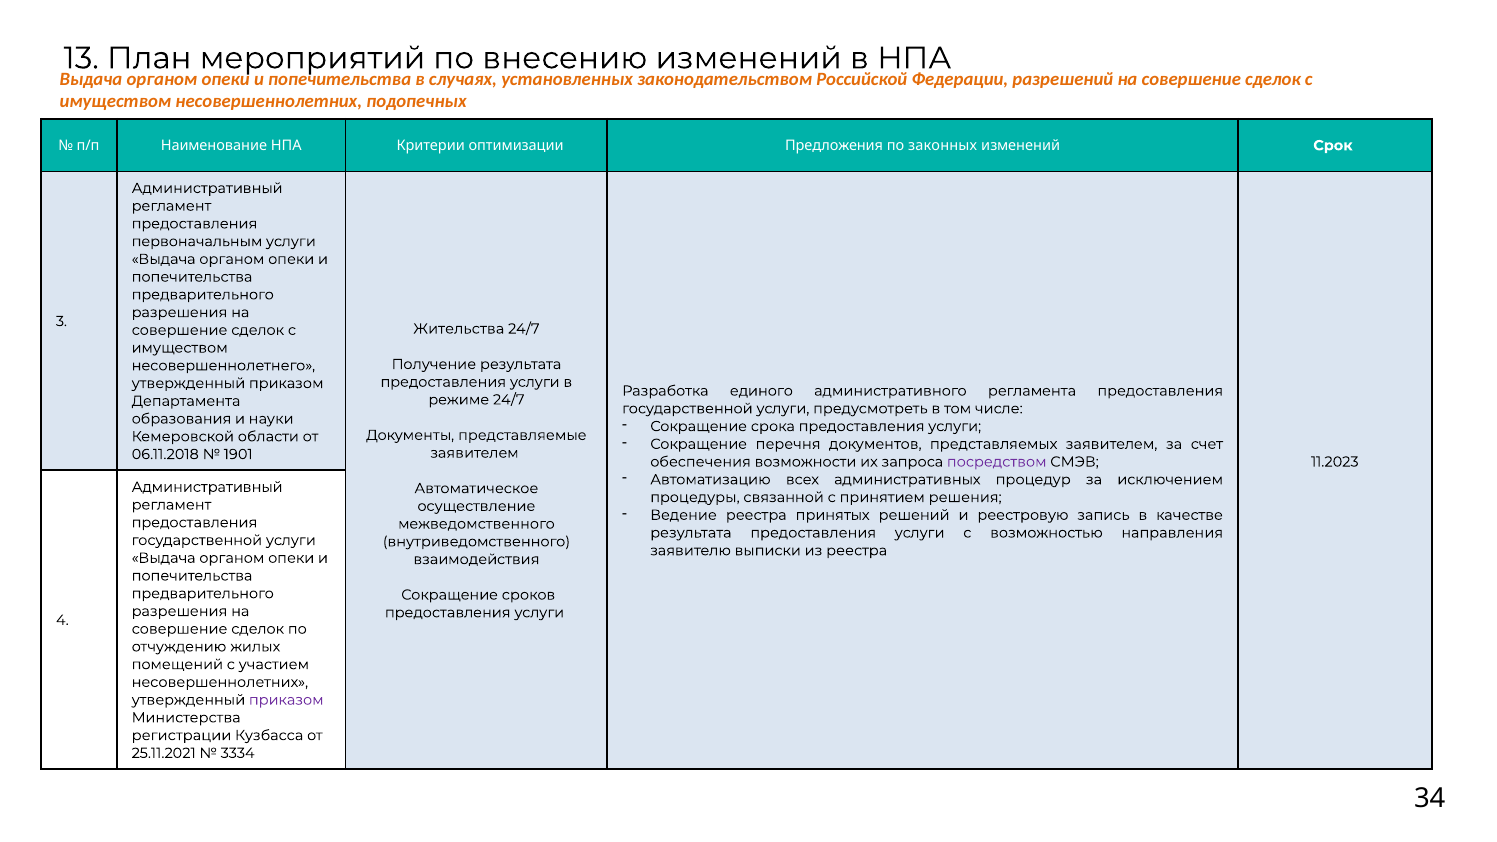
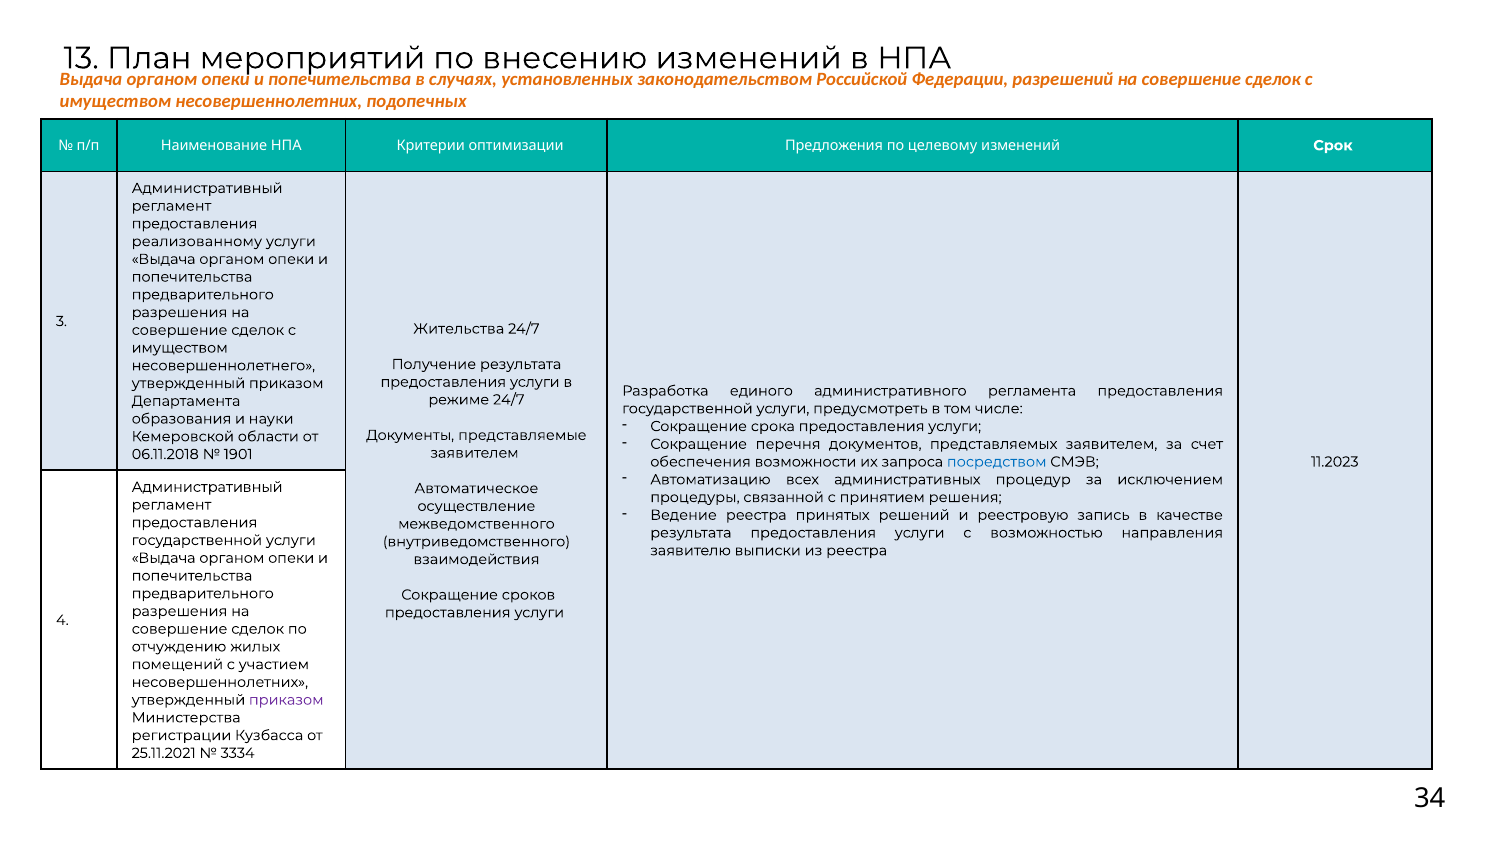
законных: законных -> целевому
первоначальным: первоначальным -> реализованному
посредством colour: purple -> blue
